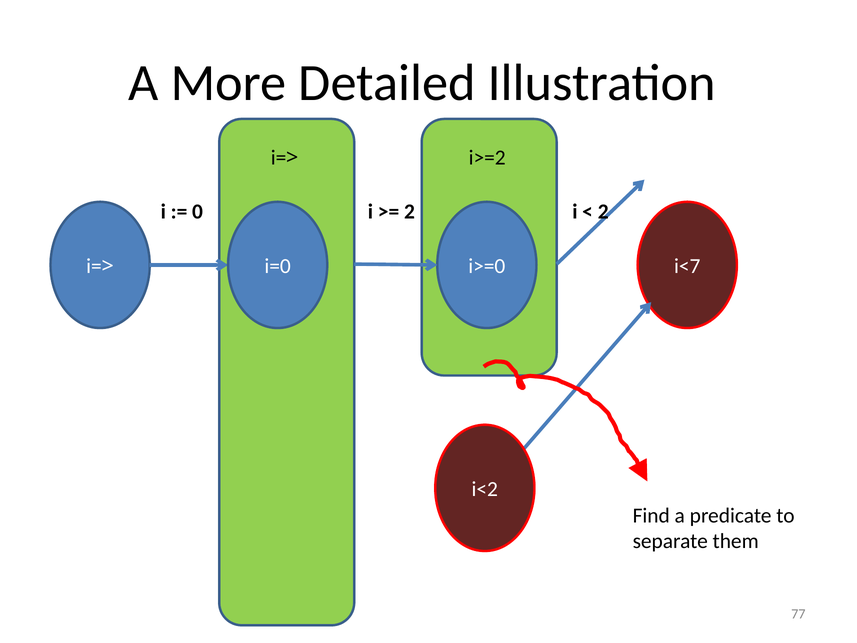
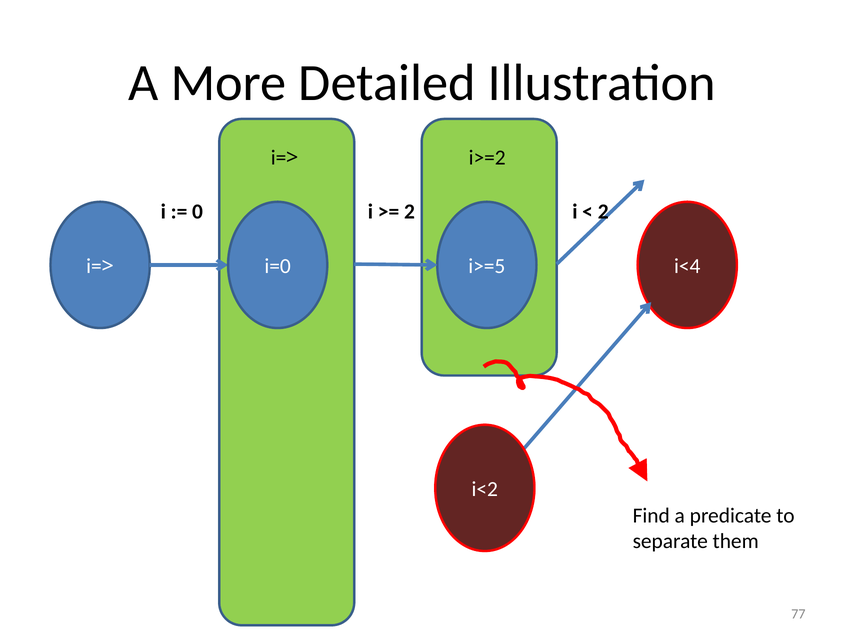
i>=0: i>=0 -> i>=5
i<7: i<7 -> i<4
